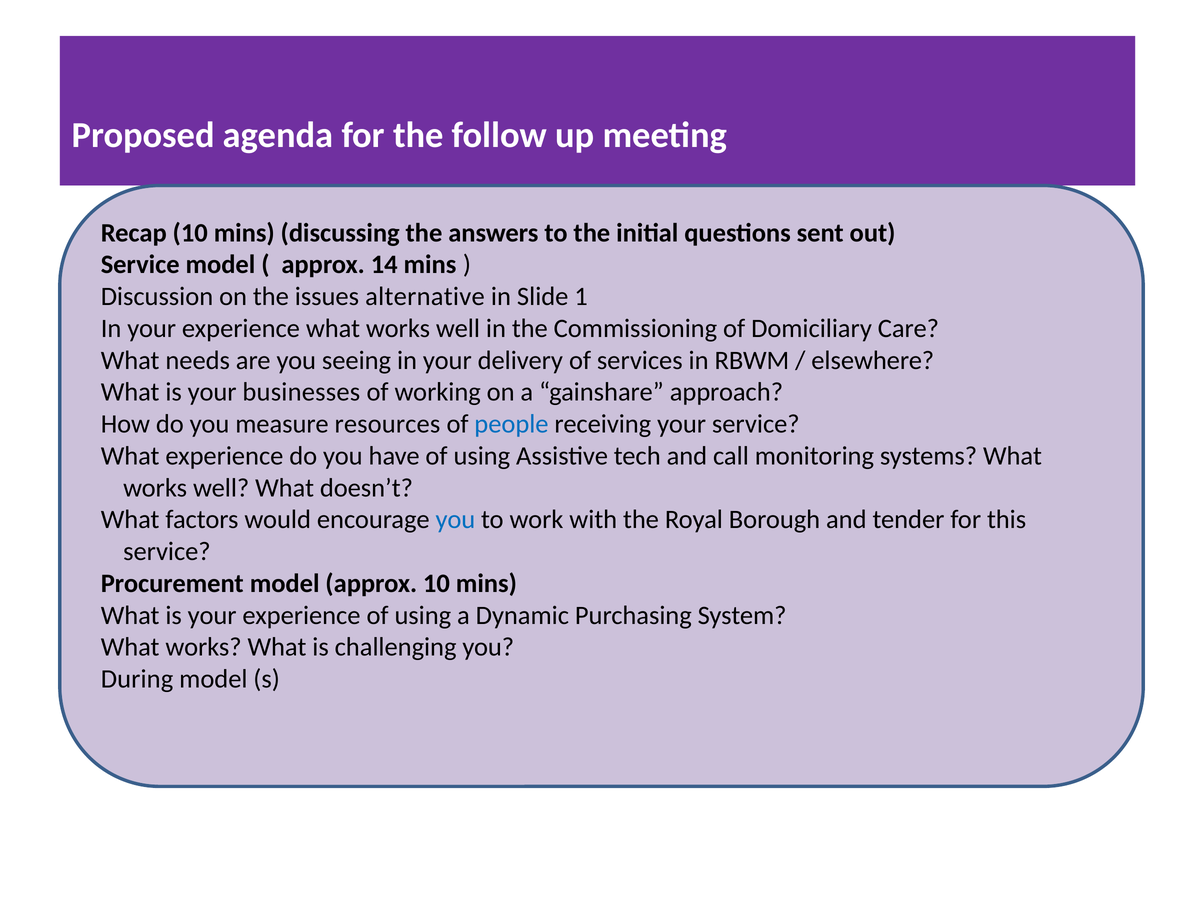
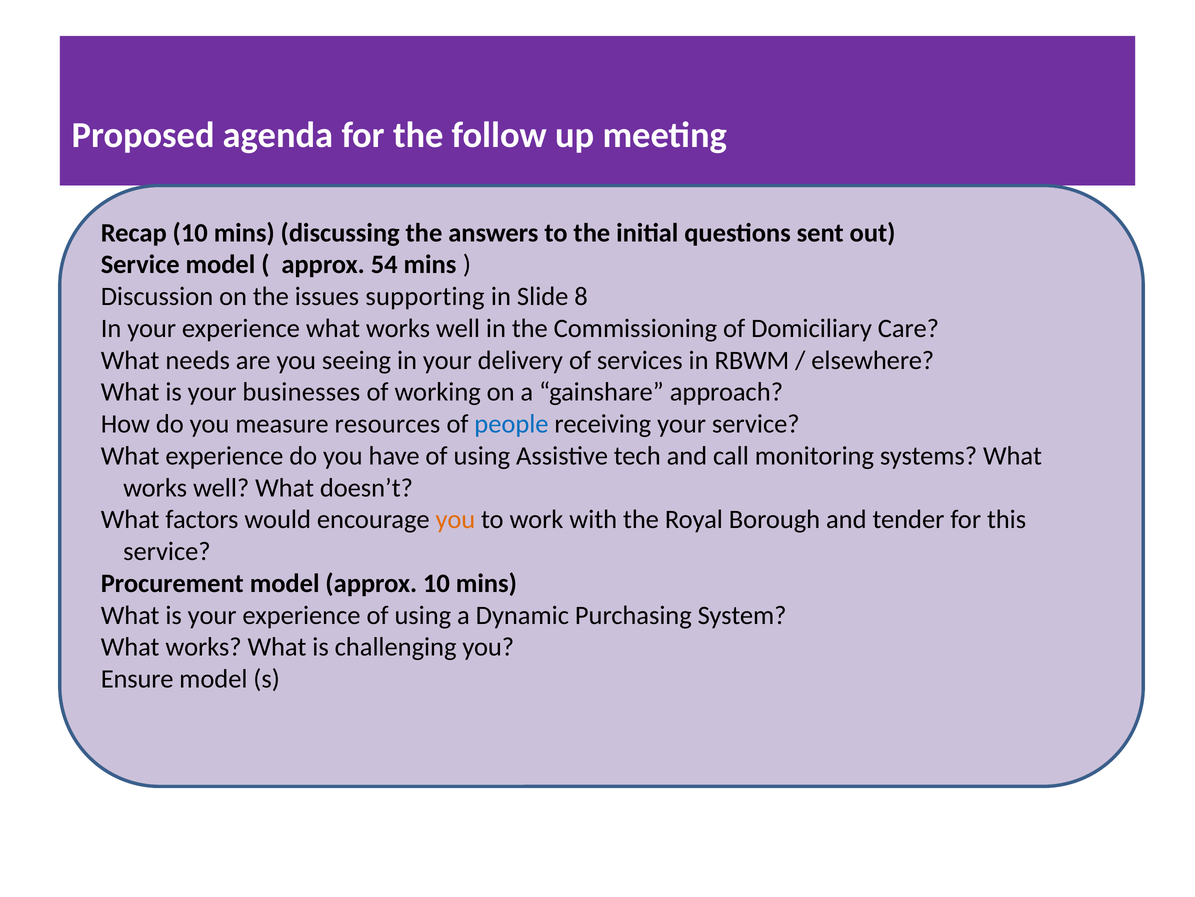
14: 14 -> 54
alternative: alternative -> supporting
1: 1 -> 8
you at (455, 519) colour: blue -> orange
During: During -> Ensure
